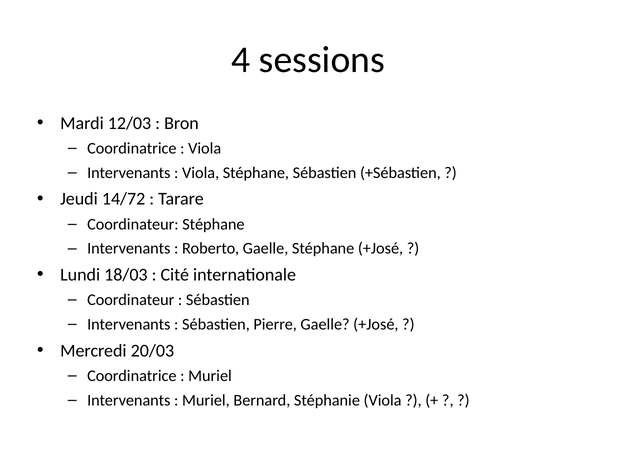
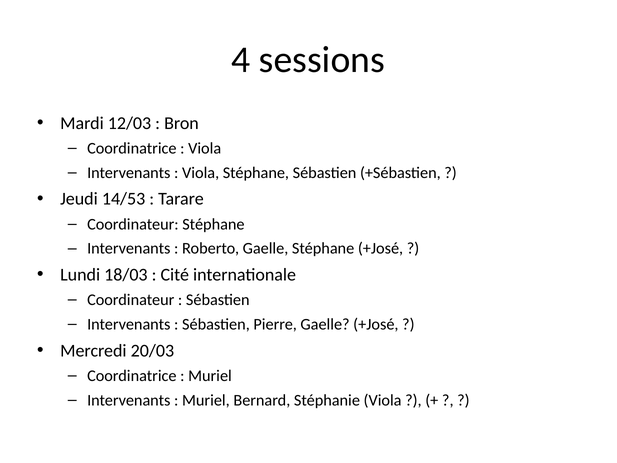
14/72: 14/72 -> 14/53
